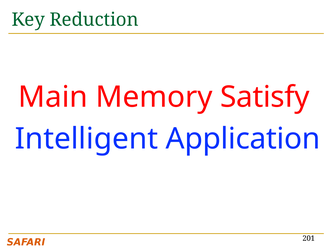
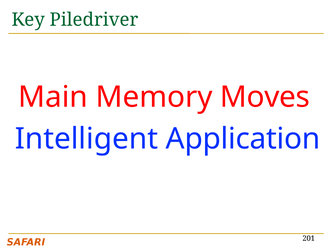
Reduction: Reduction -> Piledriver
Satisfy: Satisfy -> Moves
